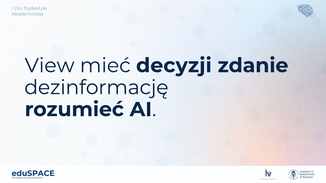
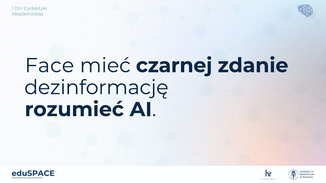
View: View -> Face
decyzji: decyzji -> czarnej
